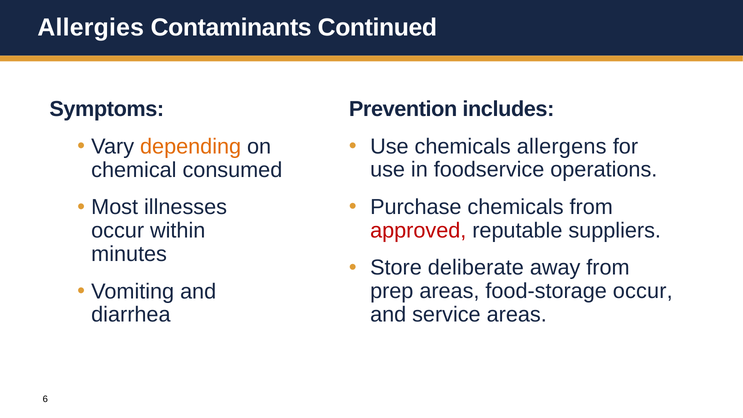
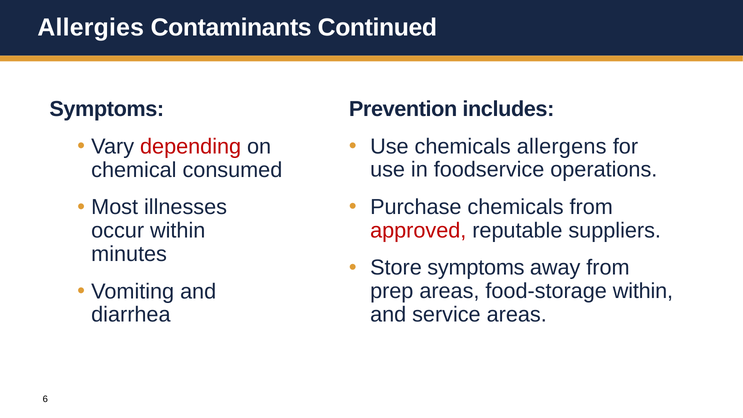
depending colour: orange -> red
Store deliberate: deliberate -> symptoms
food-storage occur: occur -> within
